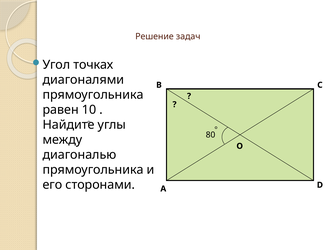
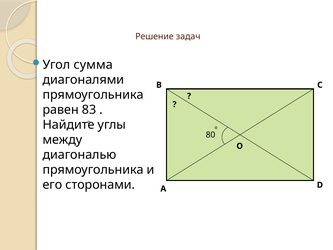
точках: точках -> сумма
10: 10 -> 83
